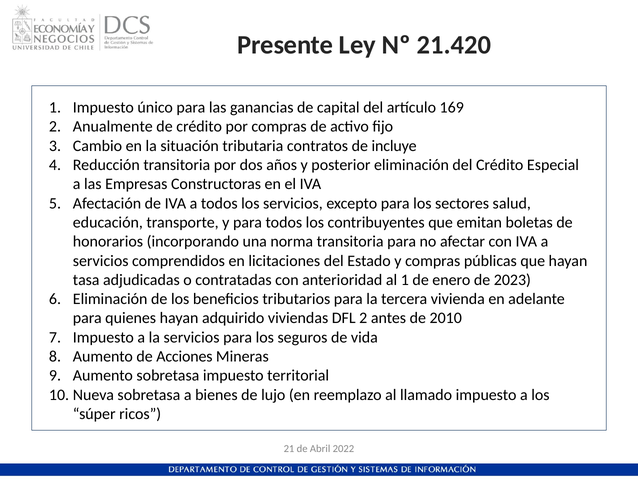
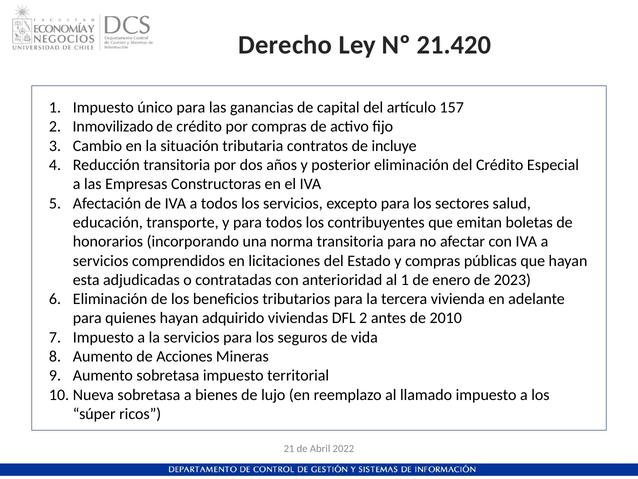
Presente: Presente -> Derecho
169: 169 -> 157
Anualmente: Anualmente -> Inmovilizado
tasa: tasa -> esta
